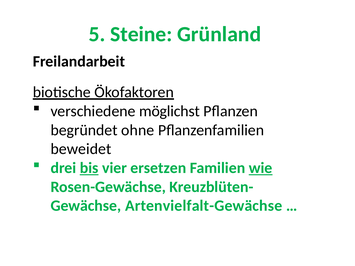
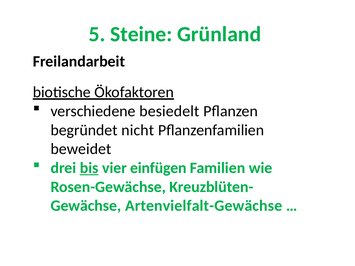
möglichst: möglichst -> besiedelt
ohne: ohne -> nicht
ersetzen: ersetzen -> einfügen
wie underline: present -> none
